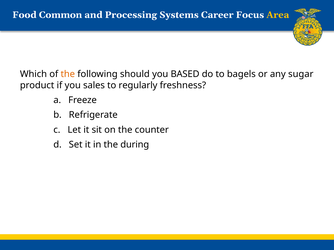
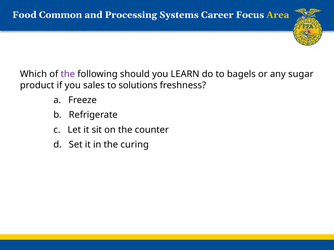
the at (68, 74) colour: orange -> purple
BASED: BASED -> LEARN
regularly: regularly -> solutions
during: during -> curing
